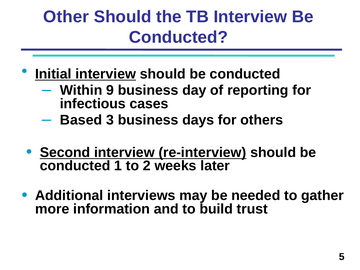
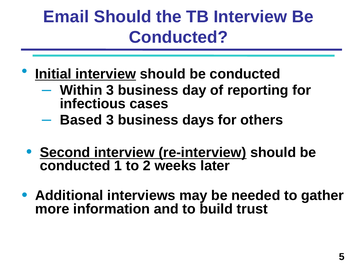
Other: Other -> Email
Within 9: 9 -> 3
